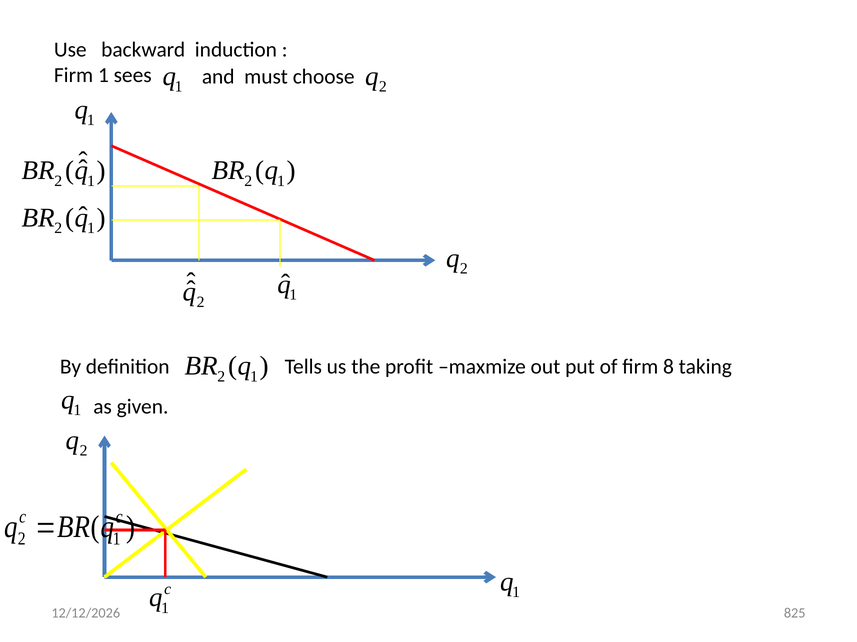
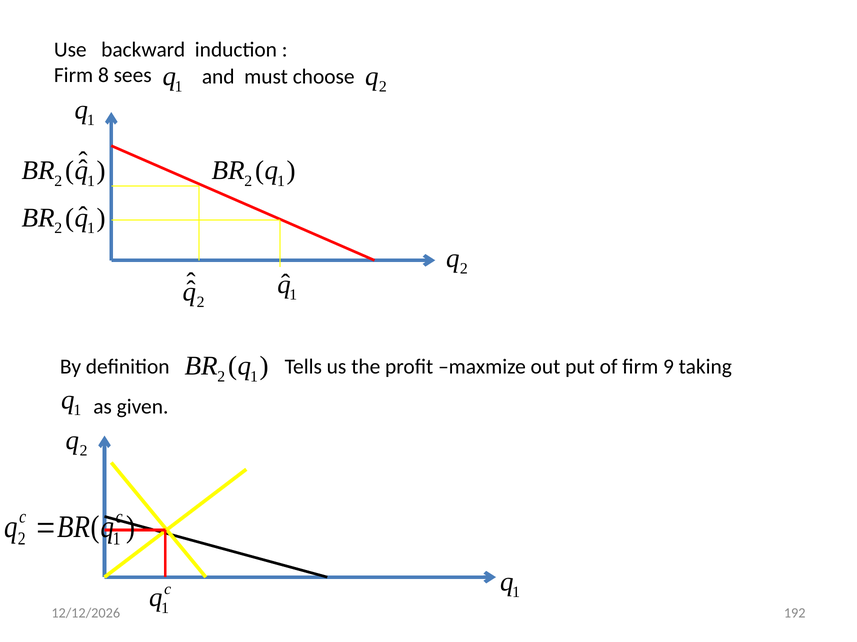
Firm 1: 1 -> 8
8: 8 -> 9
825: 825 -> 192
